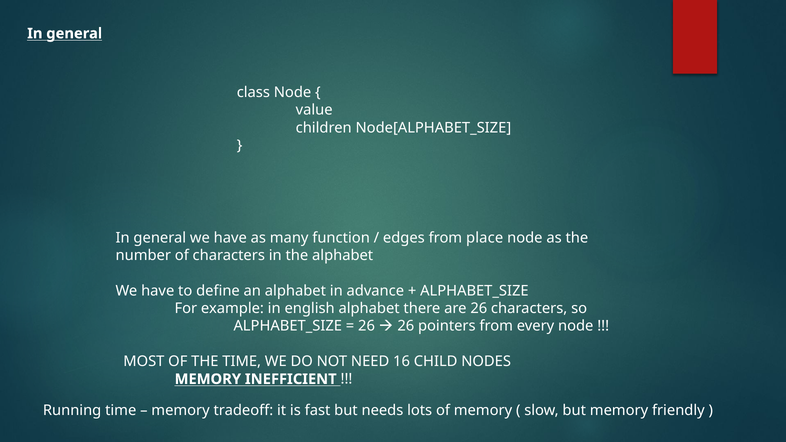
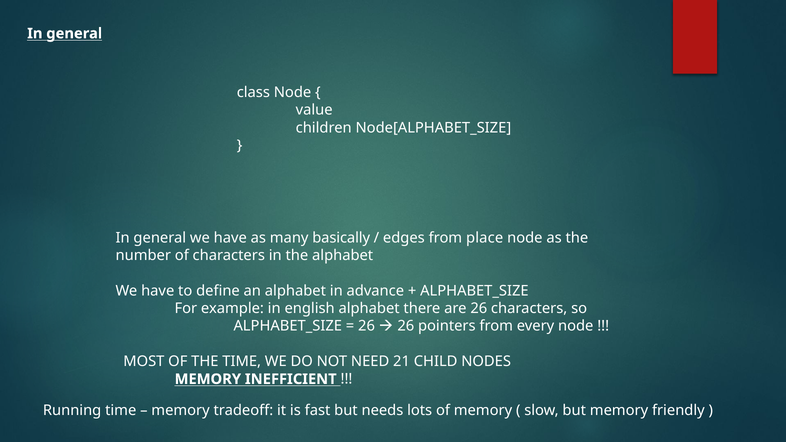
function: function -> basically
16: 16 -> 21
